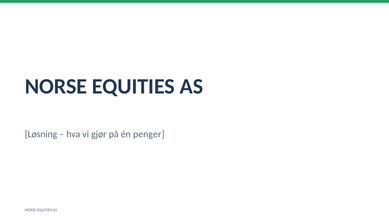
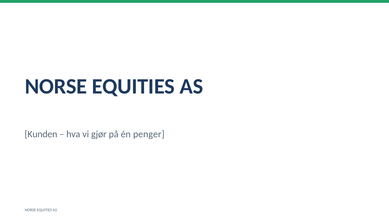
Løsning: Løsning -> Kunden
